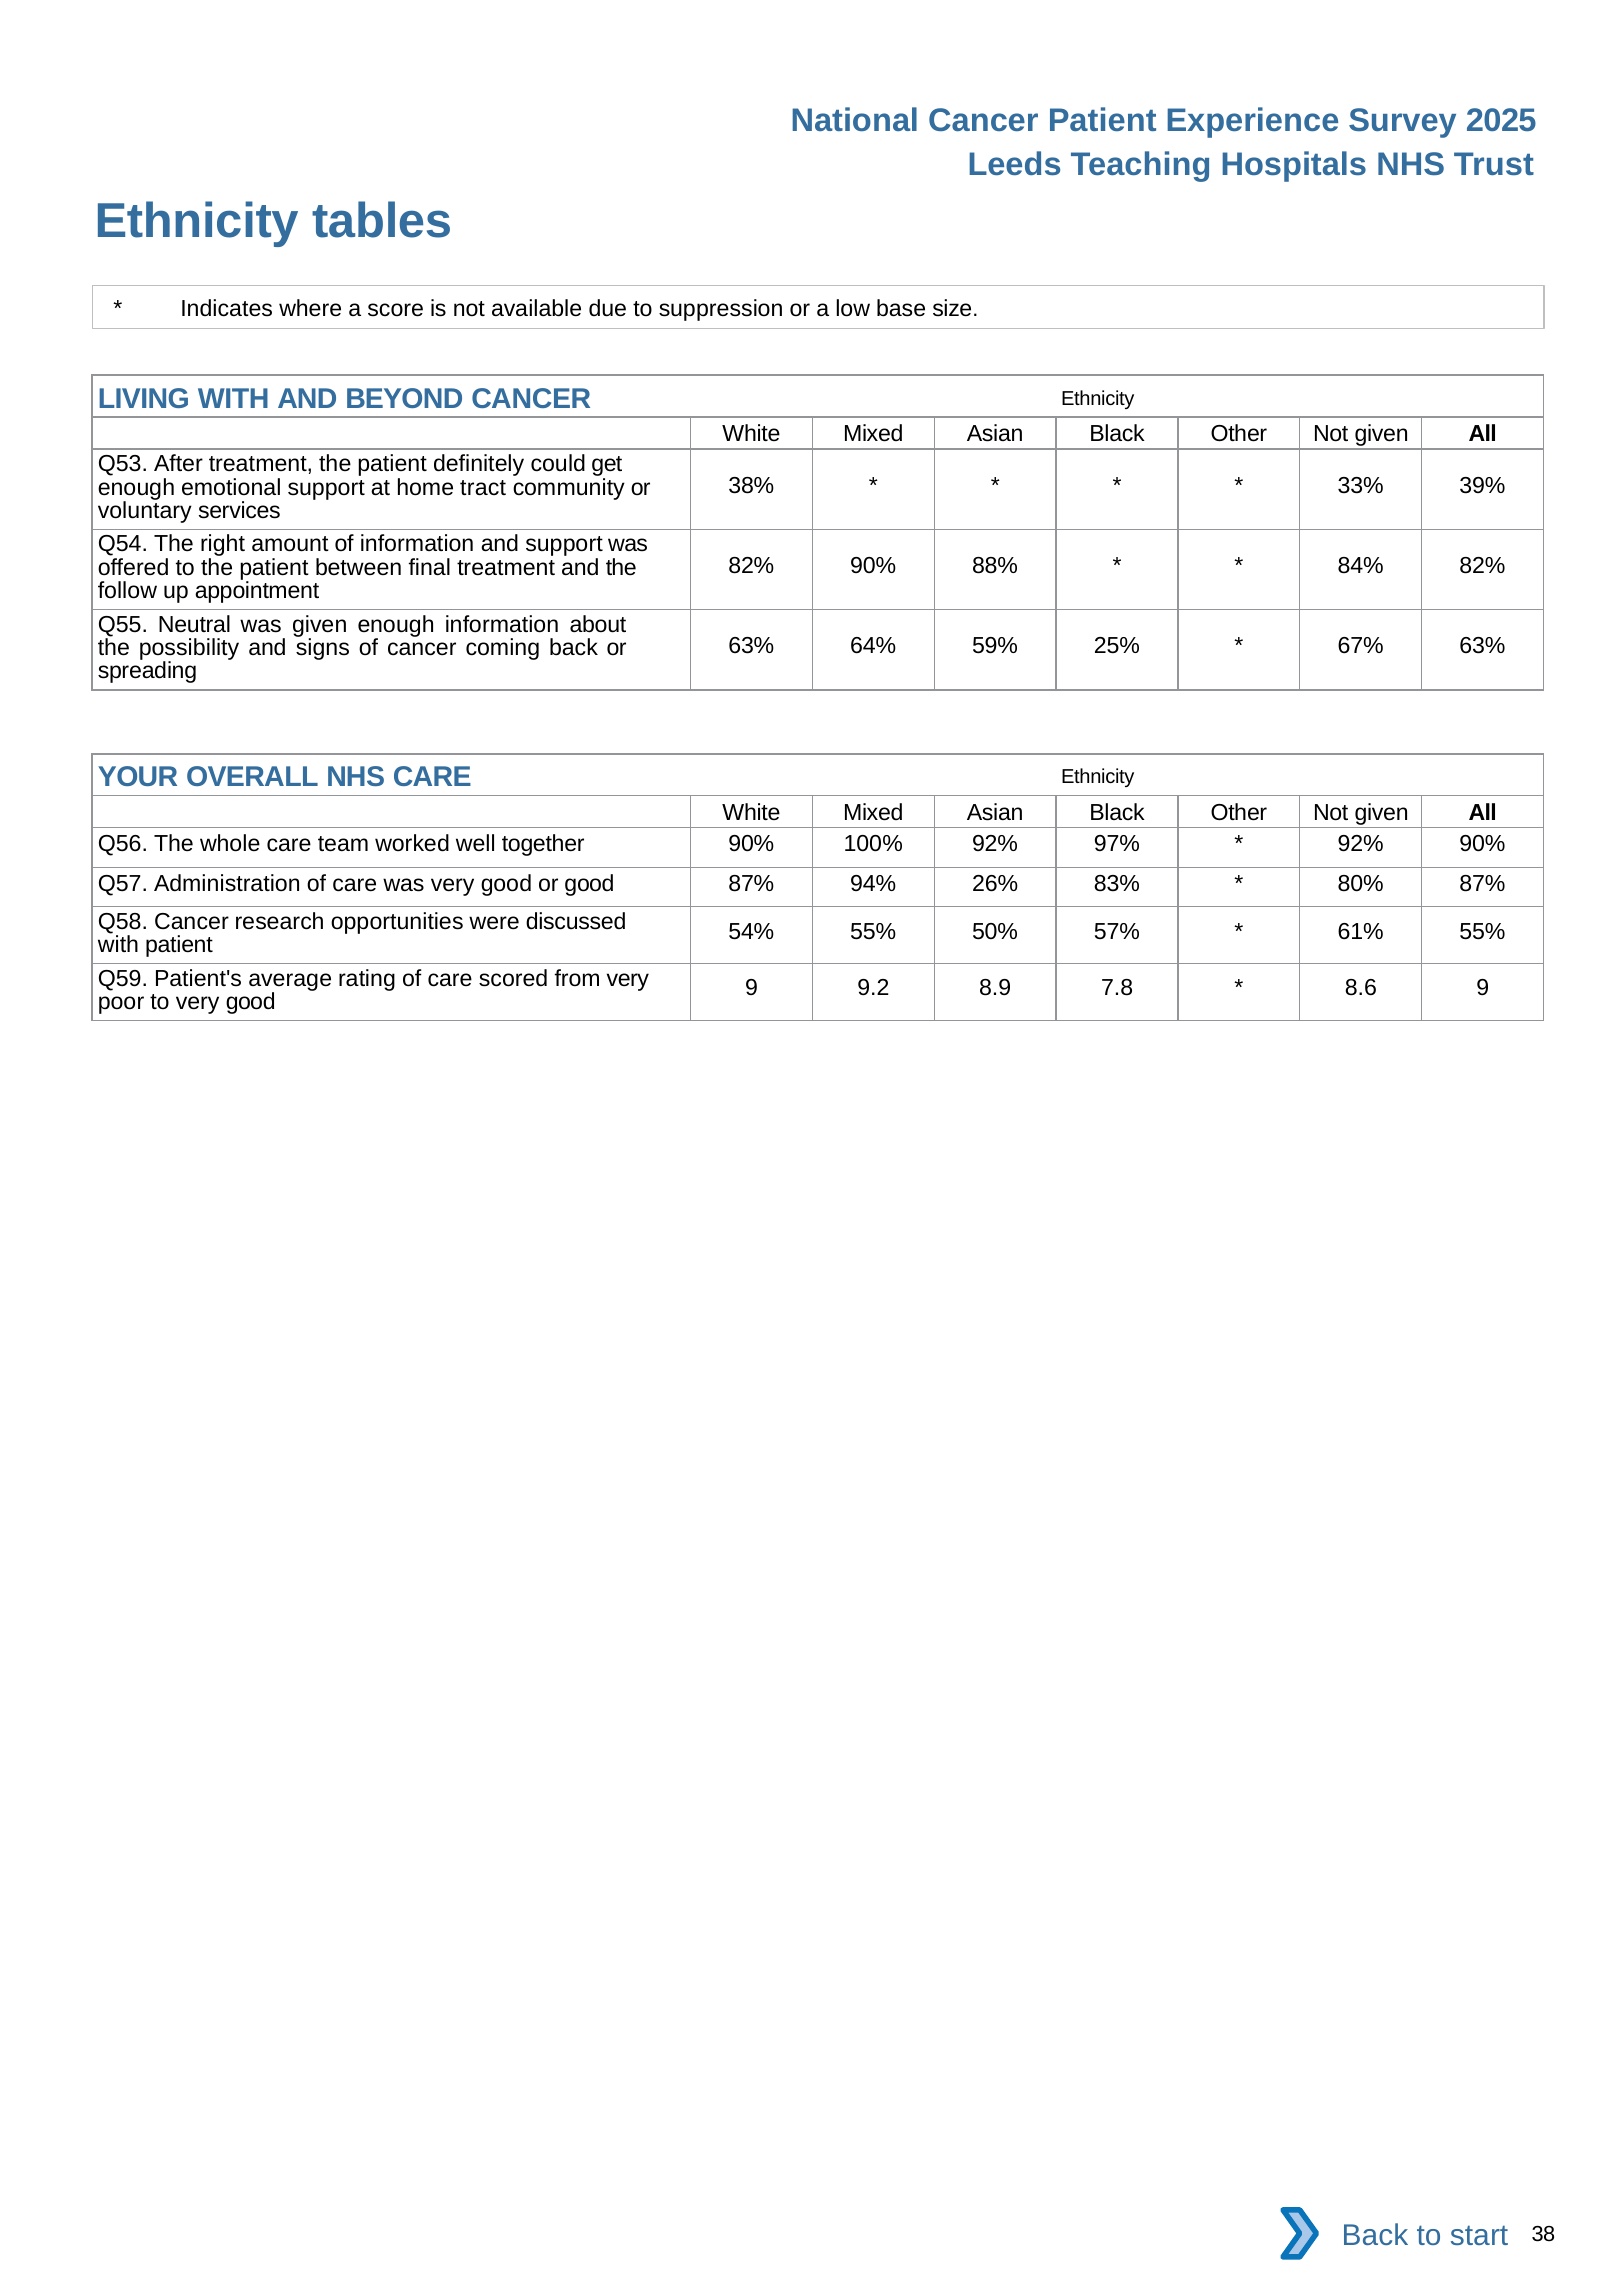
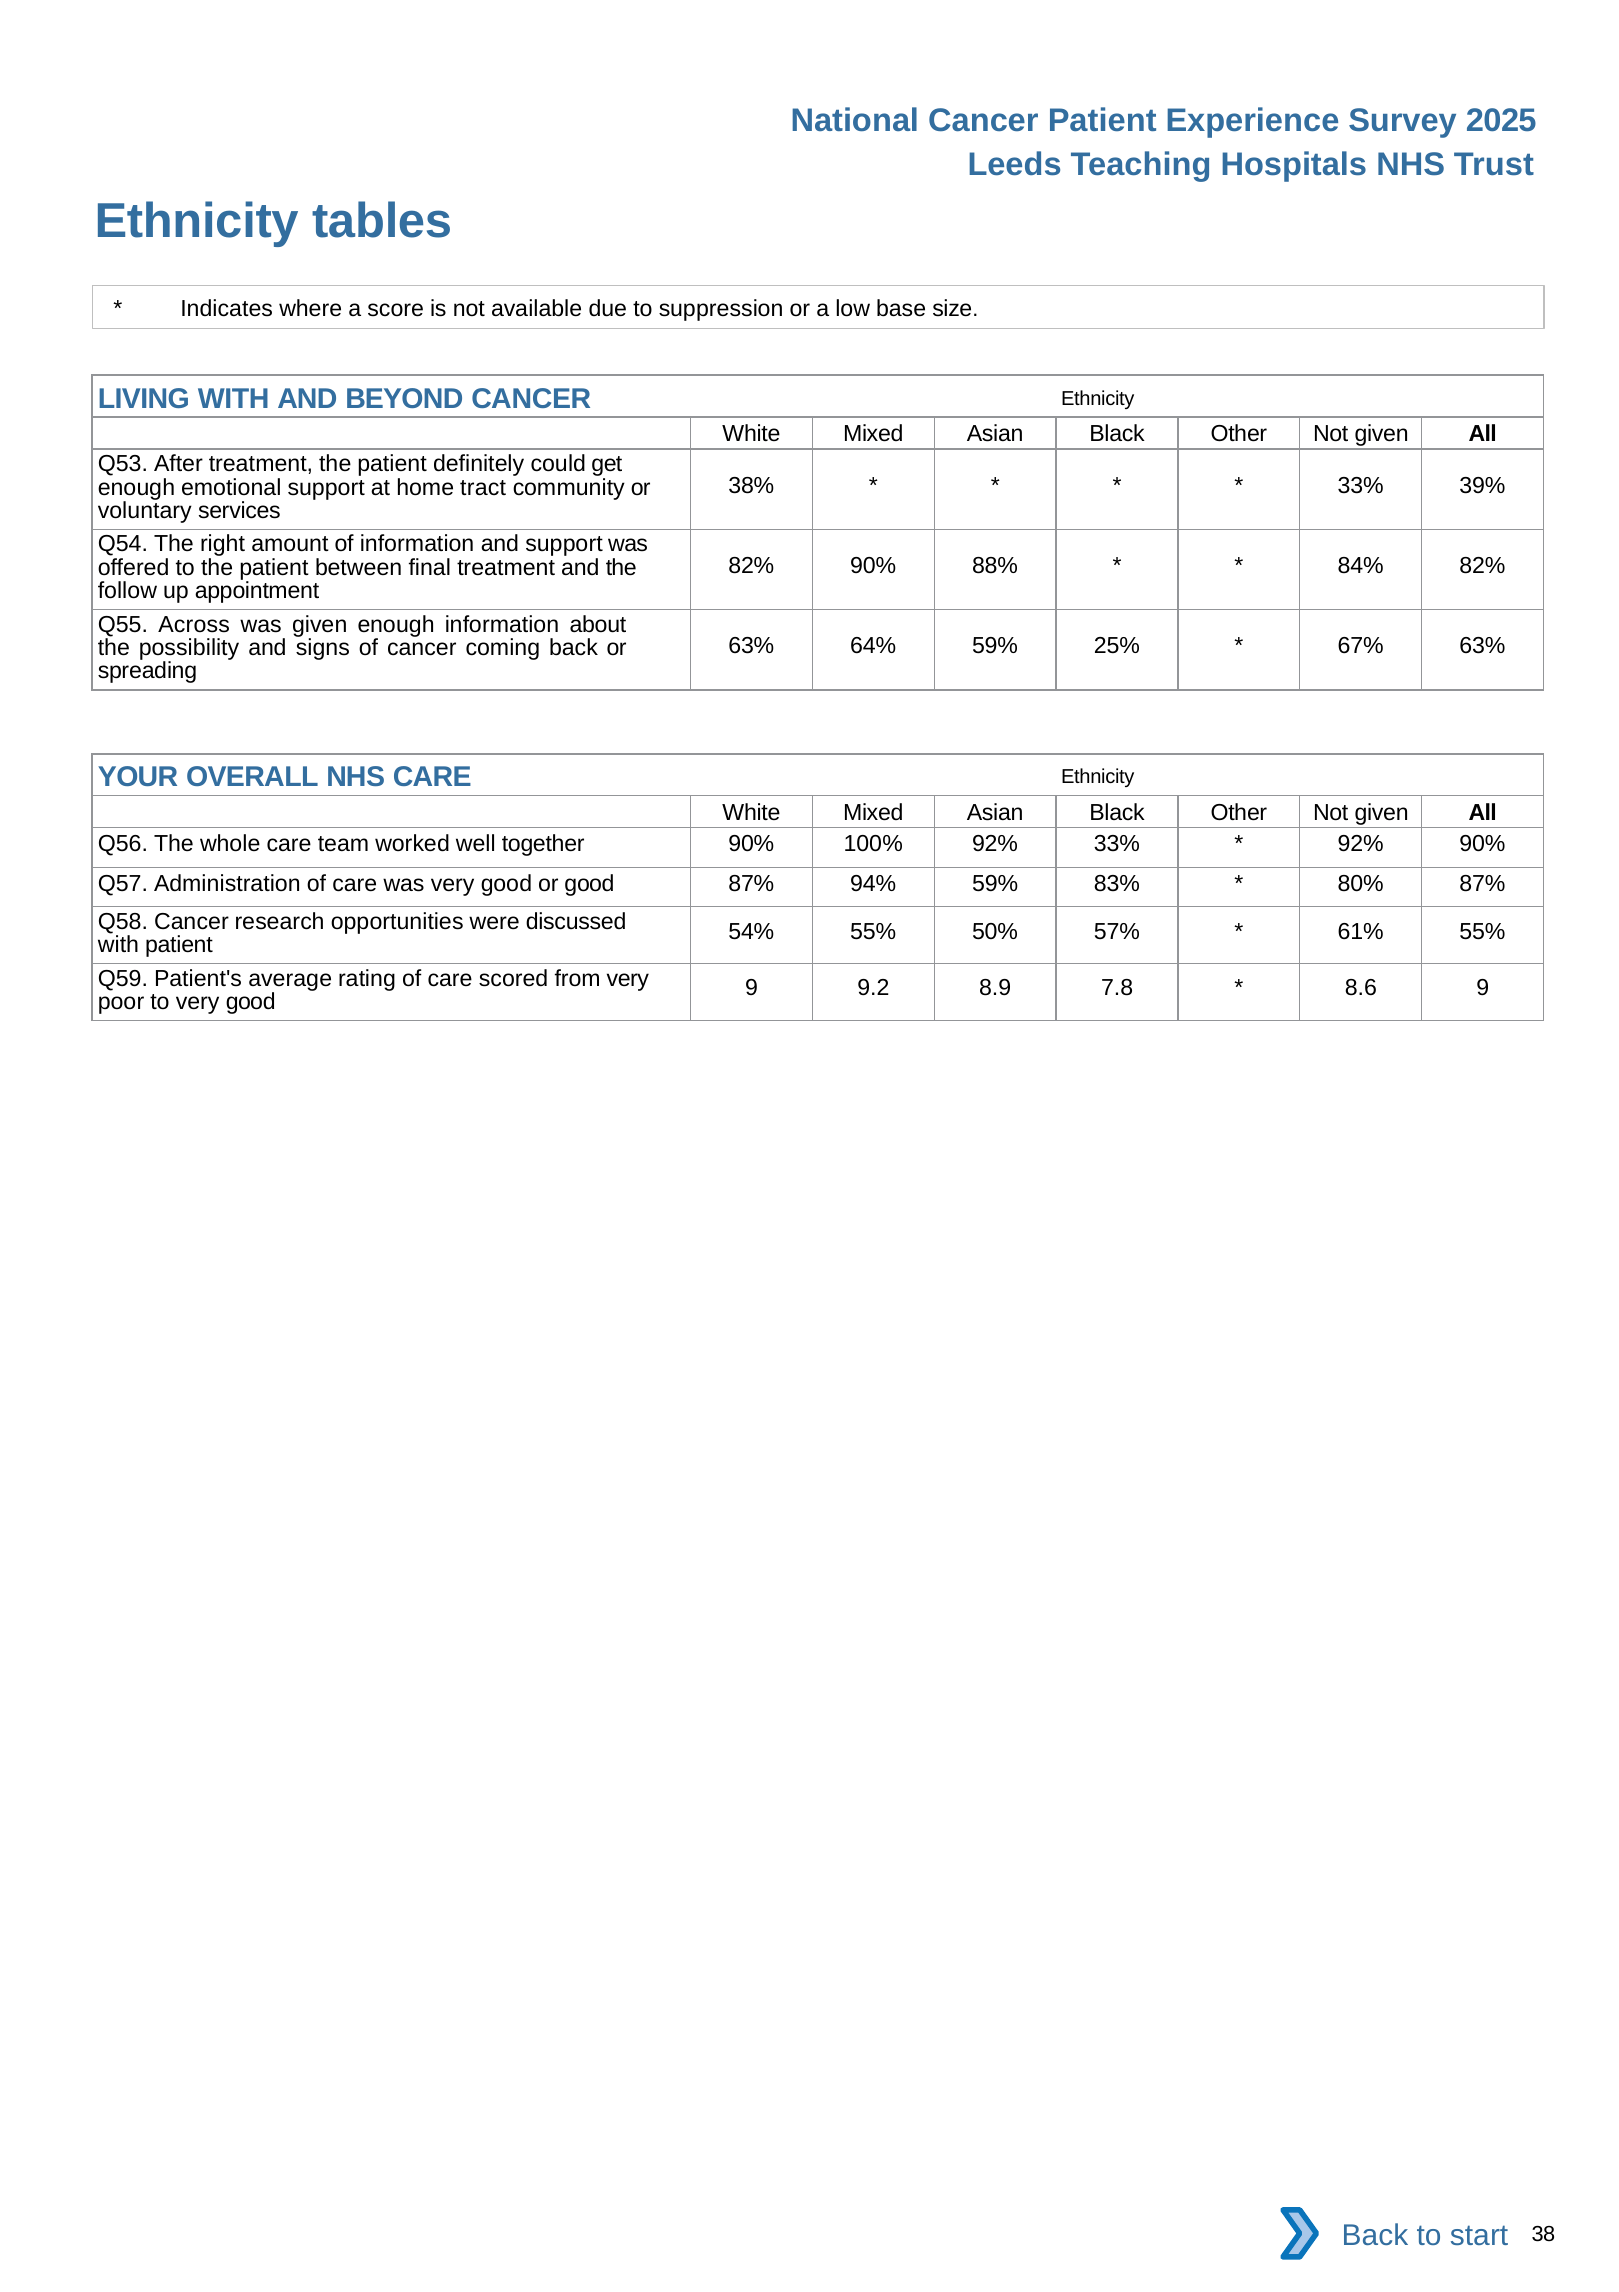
Neutral: Neutral -> Across
92% 97%: 97% -> 33%
94% 26%: 26% -> 59%
